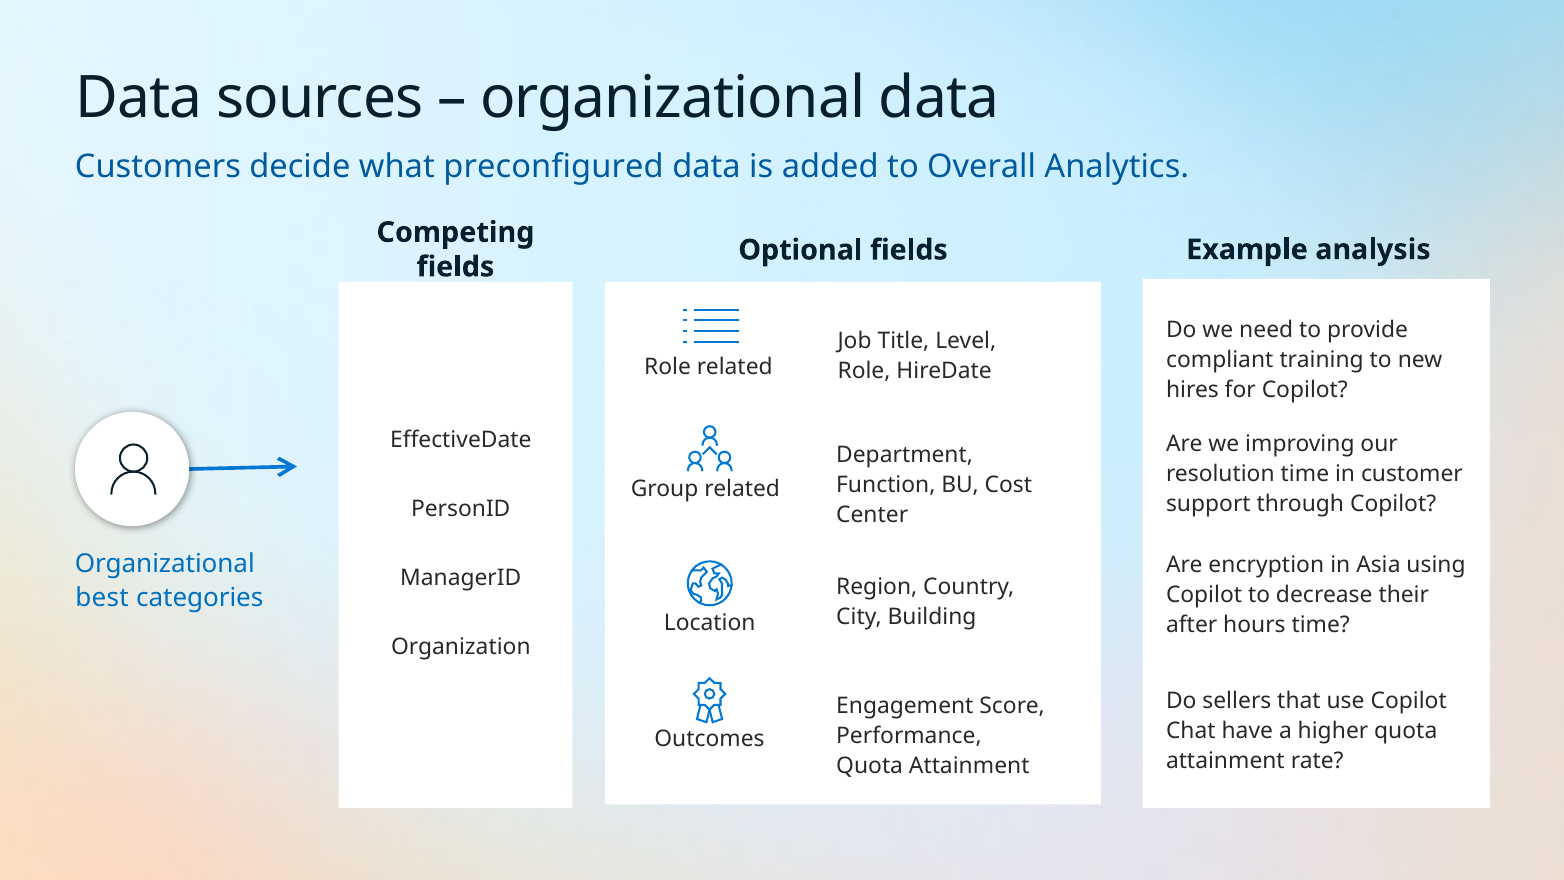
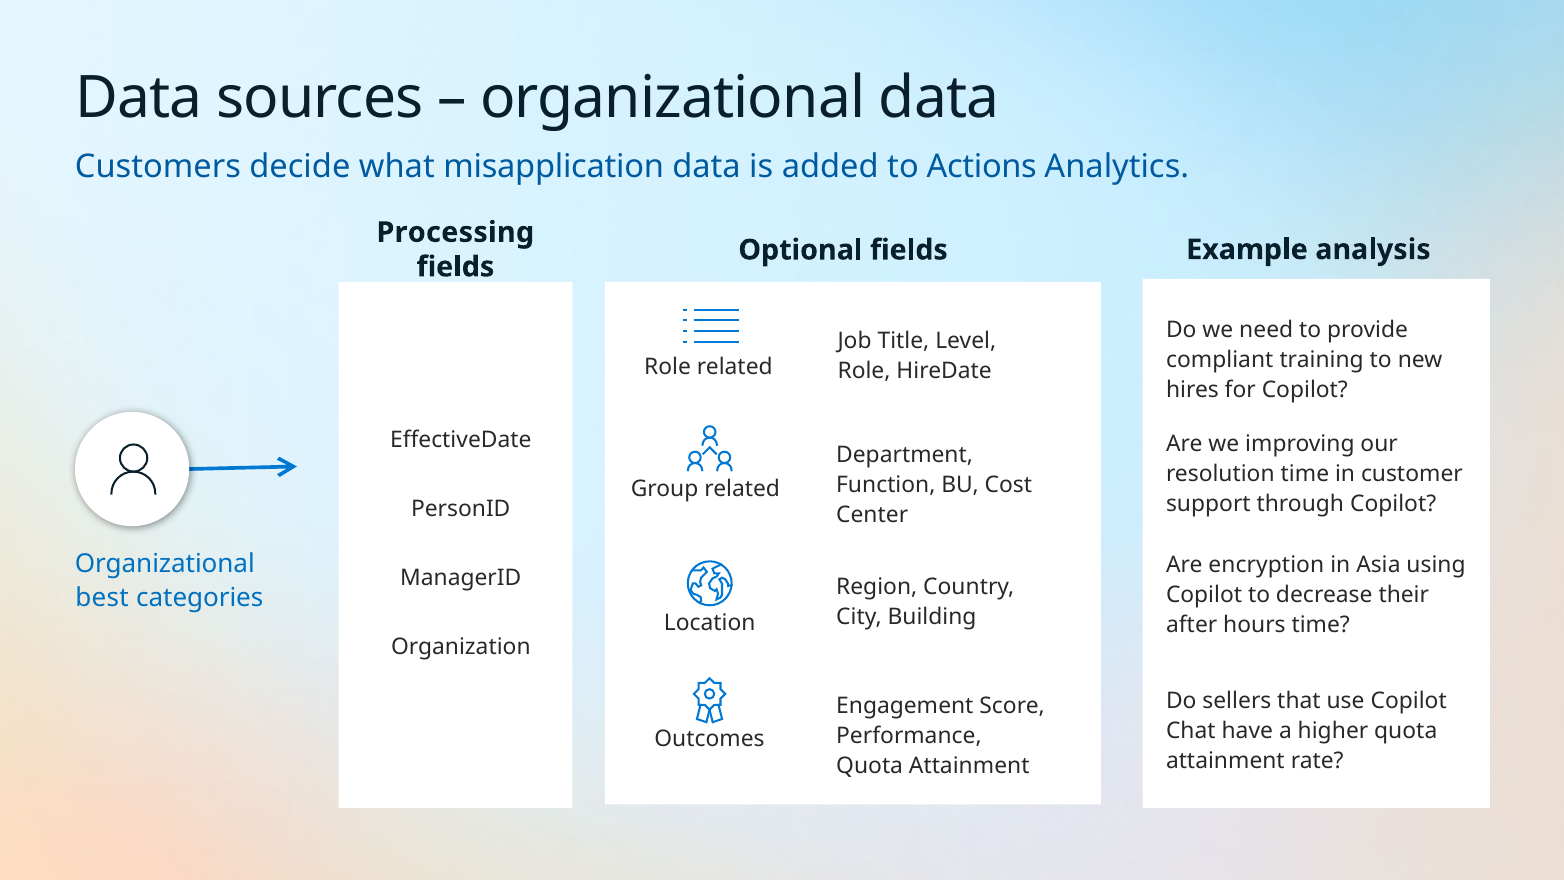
preconfigured: preconfigured -> misapplication
Overall: Overall -> Actions
Competing: Competing -> Processing
